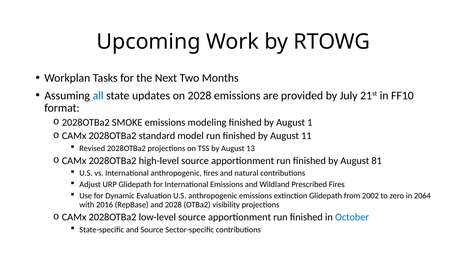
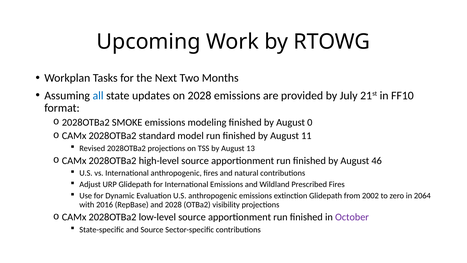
1: 1 -> 0
81: 81 -> 46
October colour: blue -> purple
